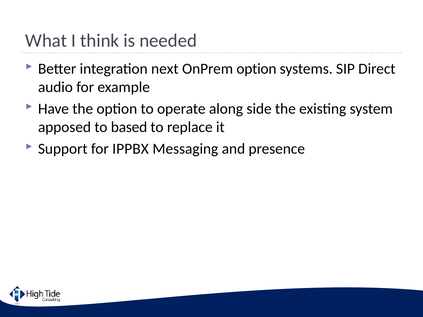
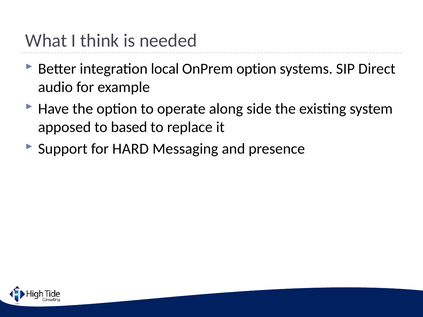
next: next -> local
IPPBX: IPPBX -> HARD
